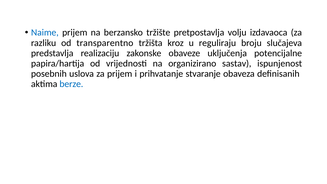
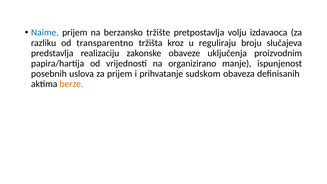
potencijalne: potencijalne -> proizvodnim
sastav: sastav -> manje
stvaranje: stvaranje -> sudskom
berze colour: blue -> orange
